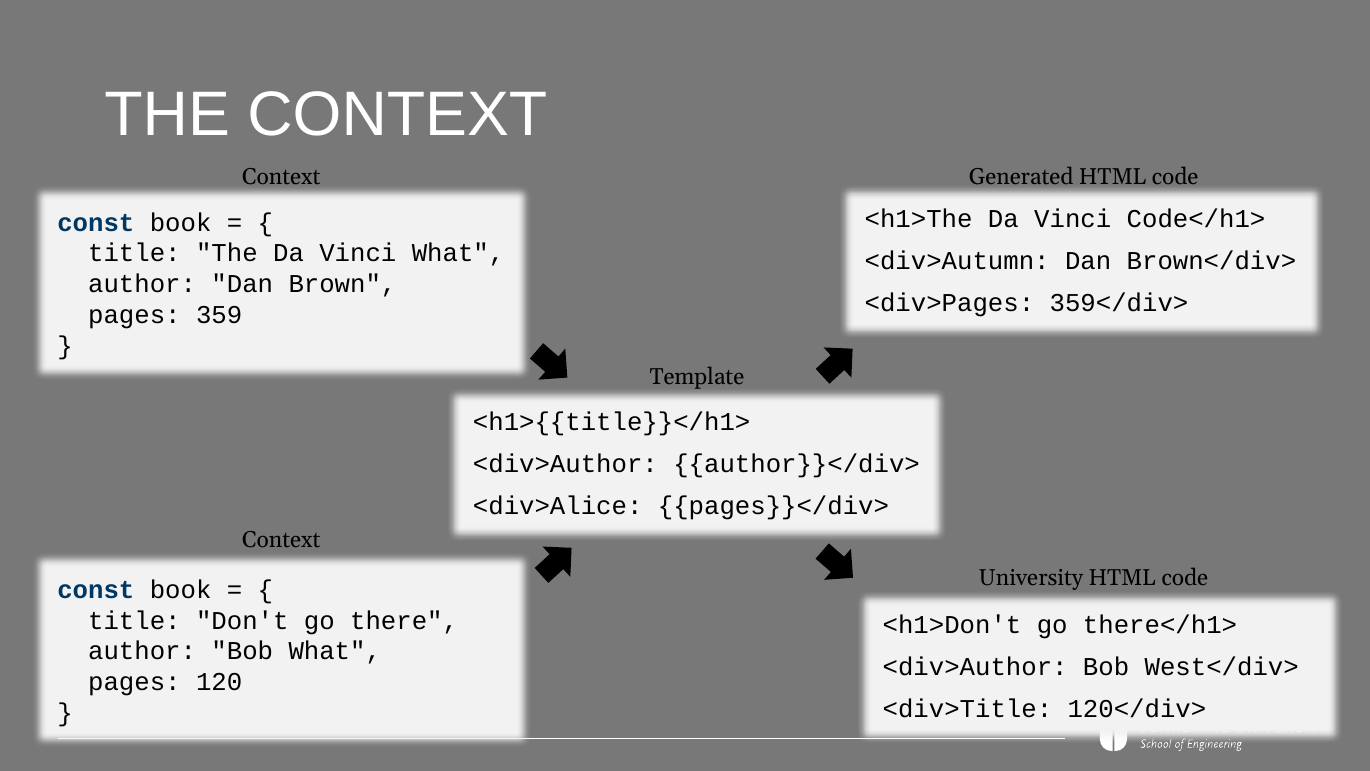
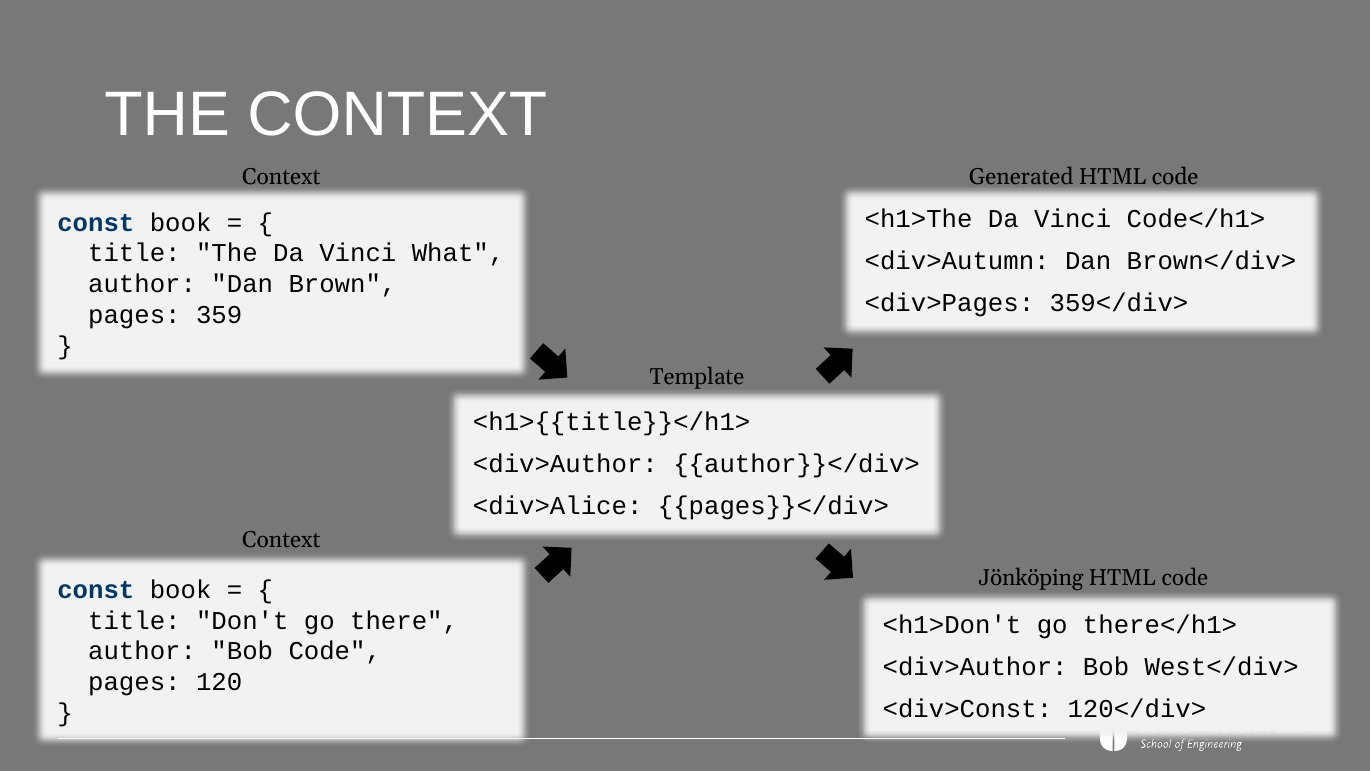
University: University -> Jönköping
Bob What: What -> Code
<div>Title: <div>Title -> <div>Const
